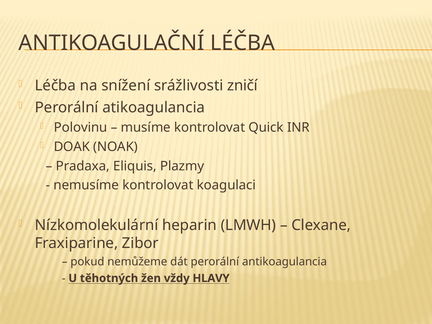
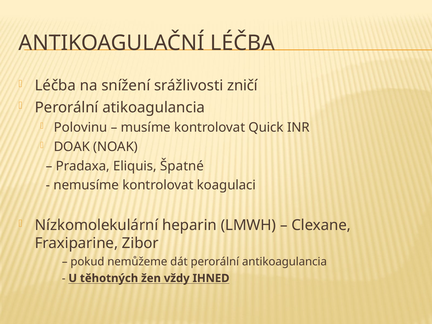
Plazmy: Plazmy -> Špatné
HLAVY: HLAVY -> IHNED
